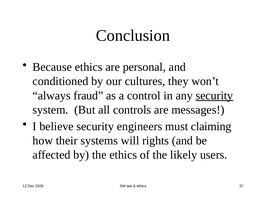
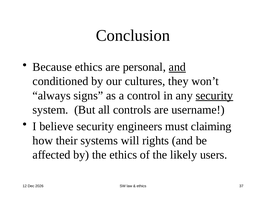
and at (177, 67) underline: none -> present
fraud: fraud -> signs
messages: messages -> username
